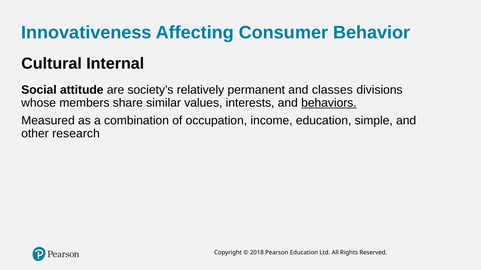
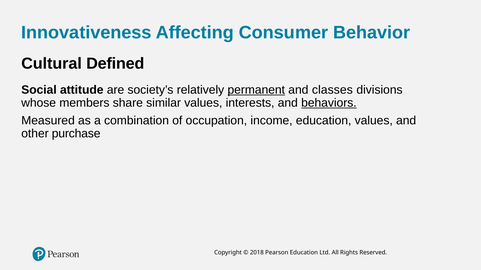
Internal: Internal -> Defined
permanent underline: none -> present
education simple: simple -> values
research: research -> purchase
